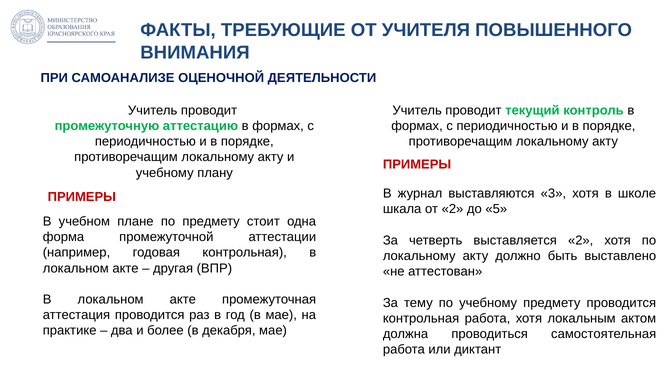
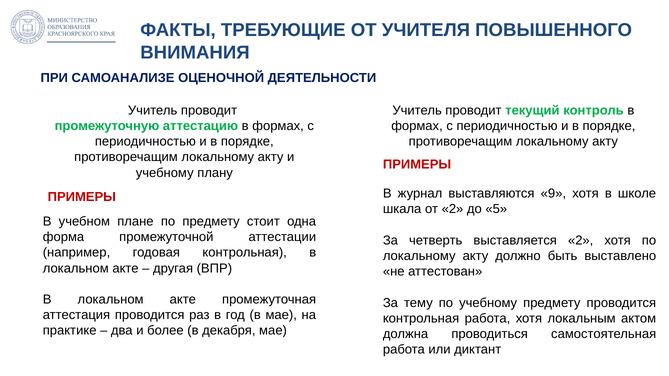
3: 3 -> 9
